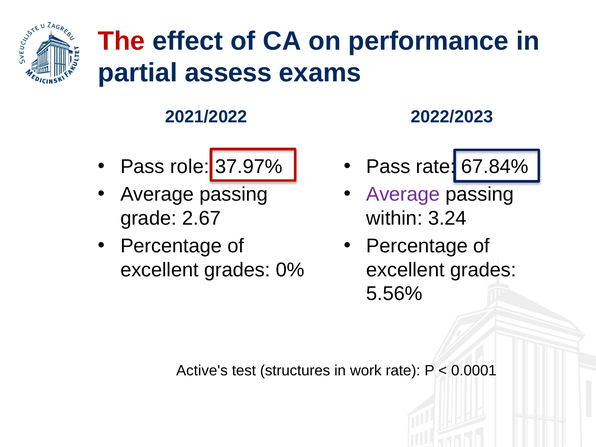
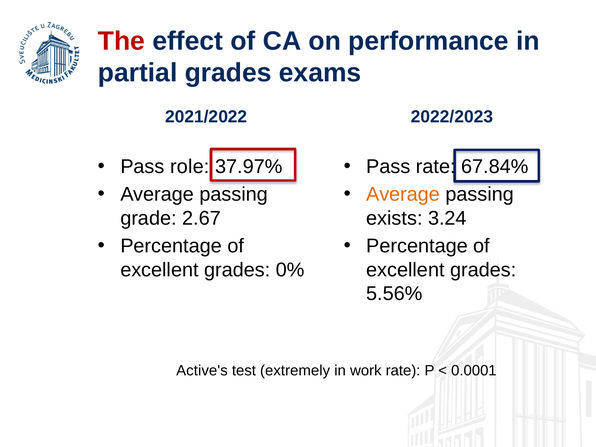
partial assess: assess -> grades
Average at (403, 194) colour: purple -> orange
within: within -> exists
structures: structures -> extremely
